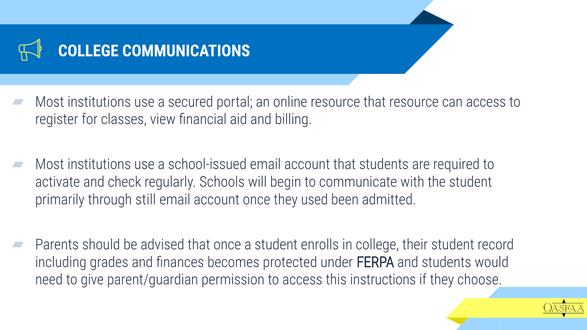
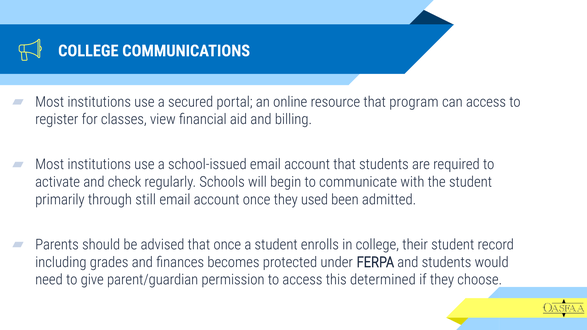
that resource: resource -> program
instructions: instructions -> determined
